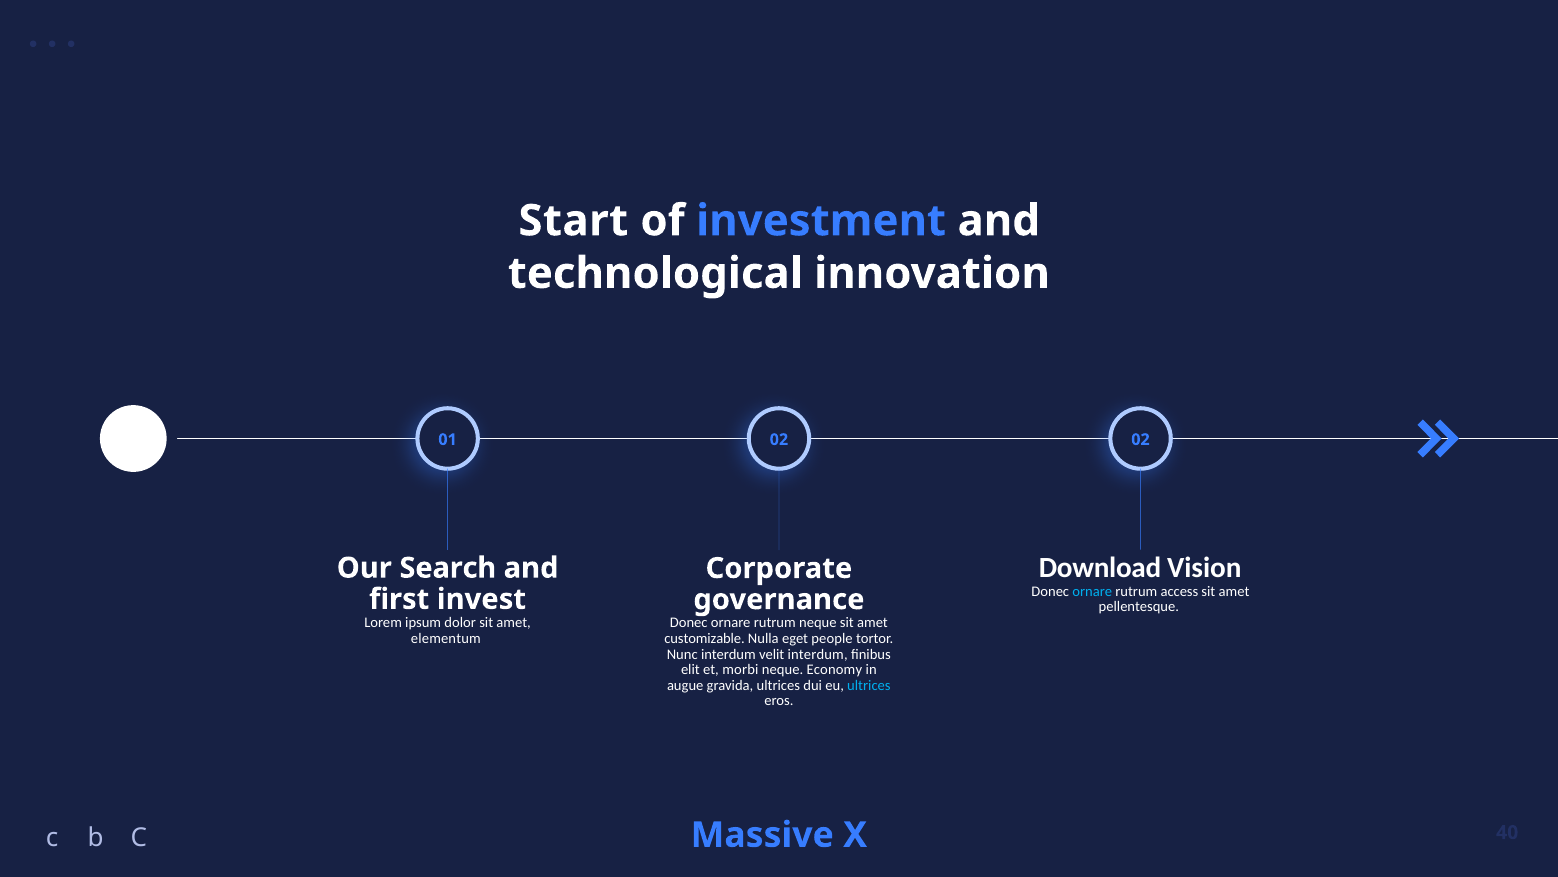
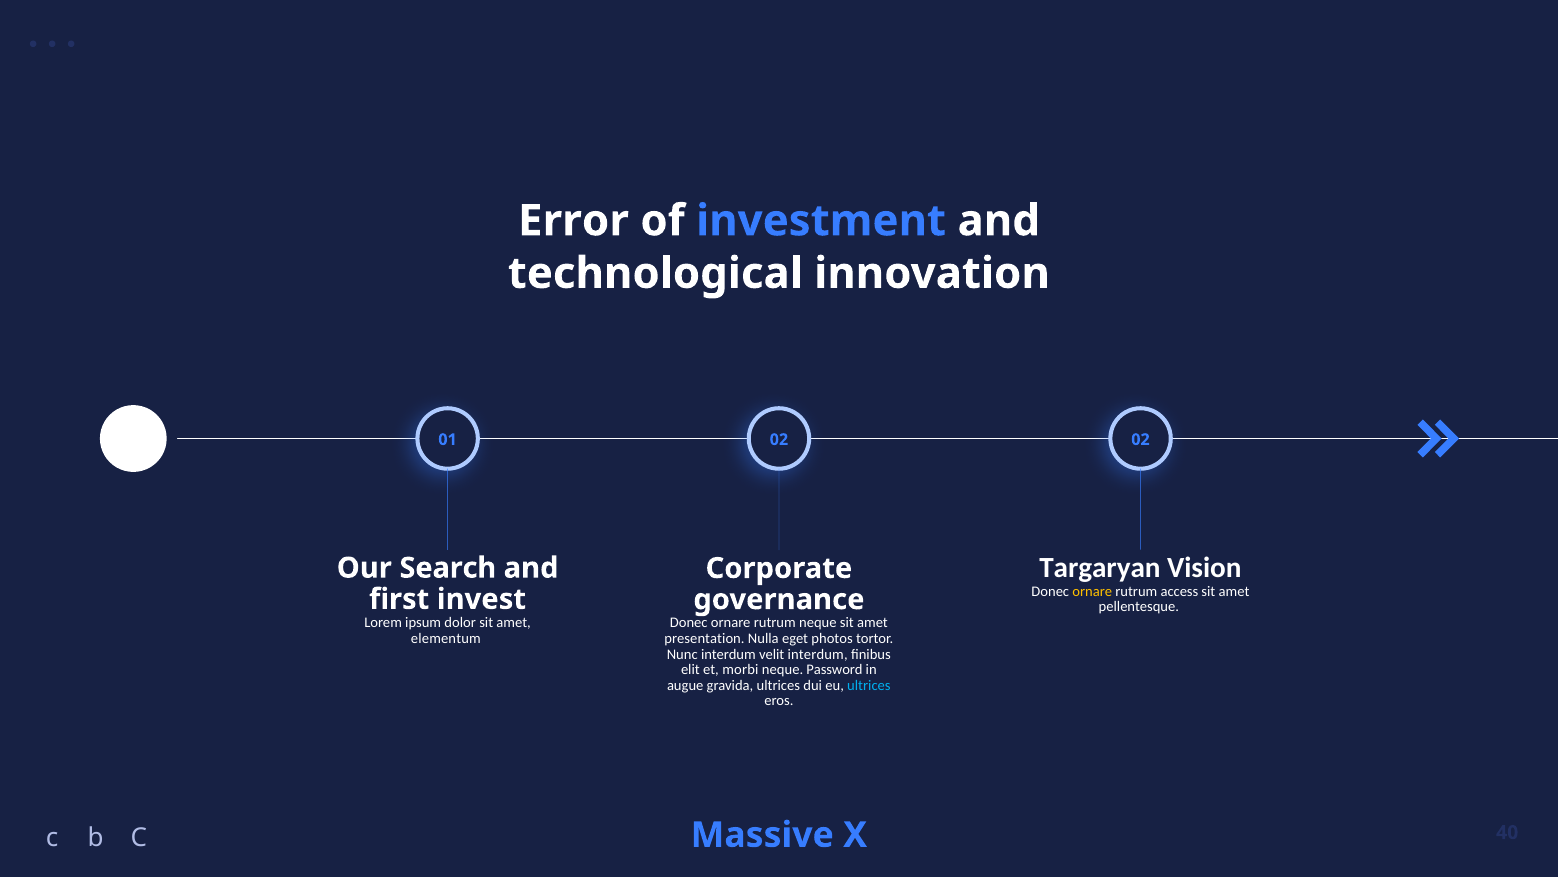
Start: Start -> Error
Download: Download -> Targaryan
ornare at (1092, 591) colour: light blue -> yellow
customizable at (705, 638): customizable -> presentation
people: people -> photos
Economy: Economy -> Password
